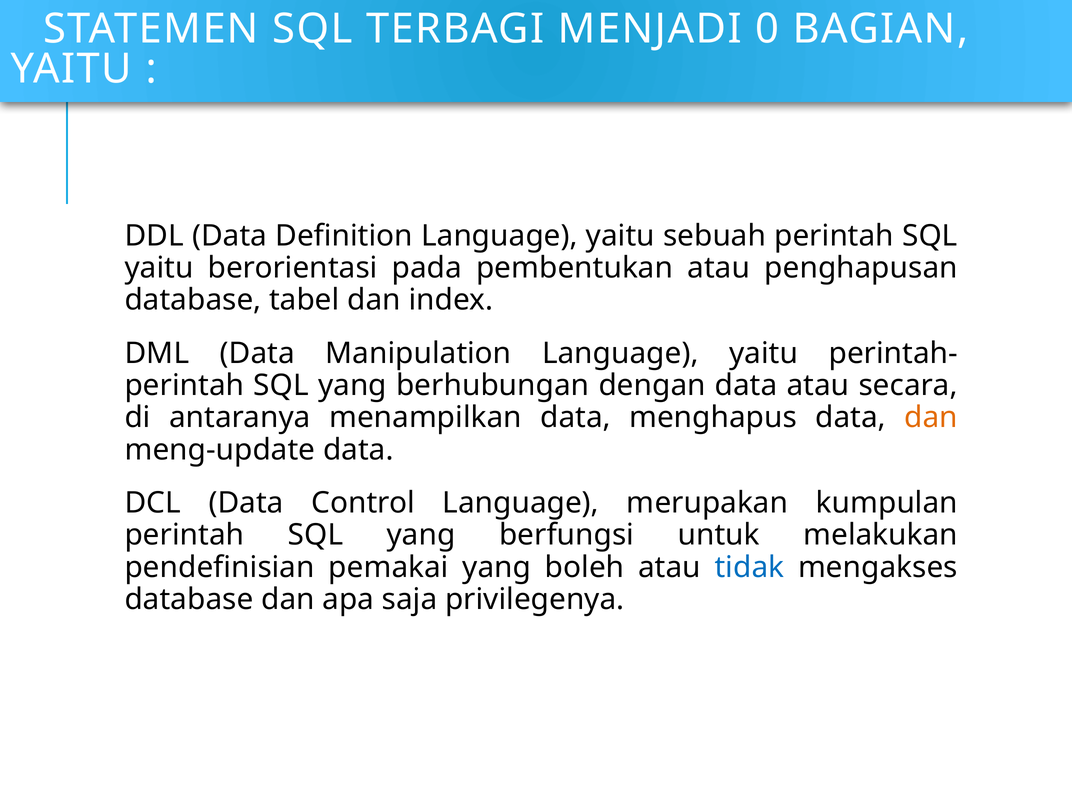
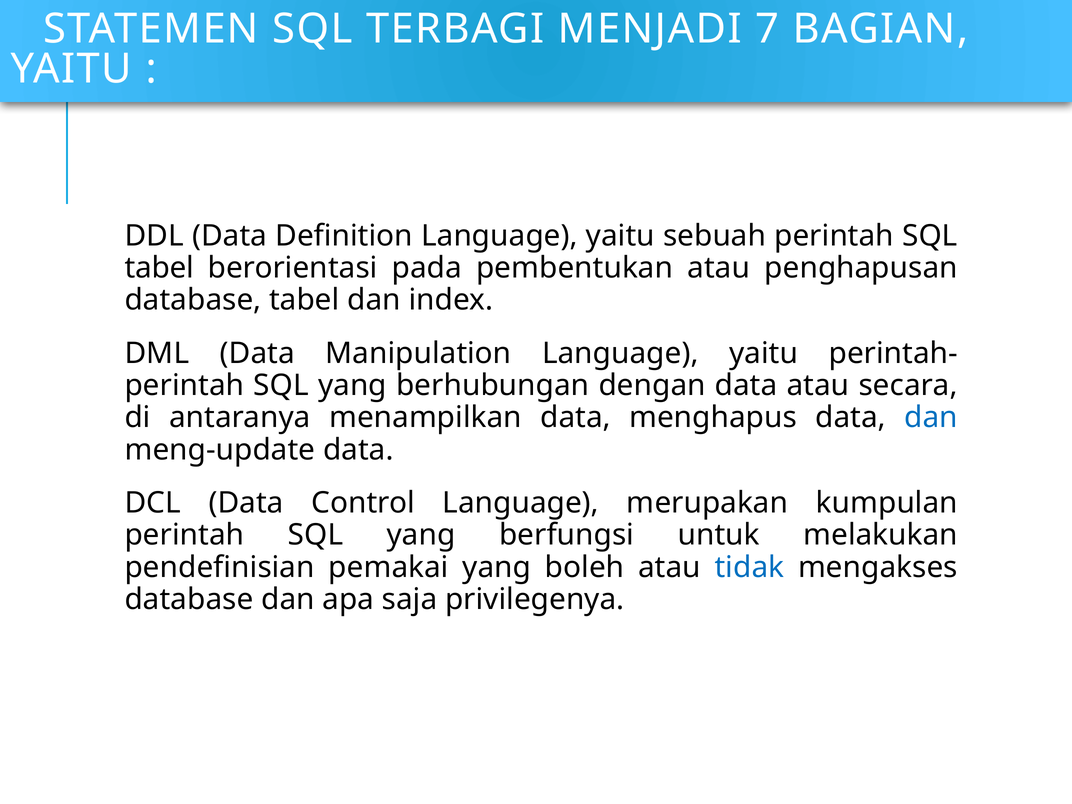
0: 0 -> 7
yaitu at (159, 268): yaitu -> tabel
dan at (931, 418) colour: orange -> blue
